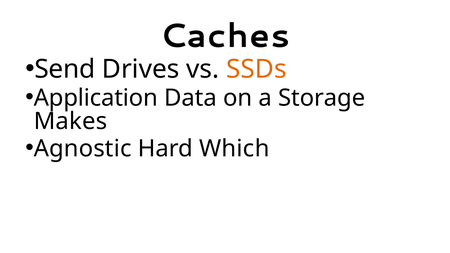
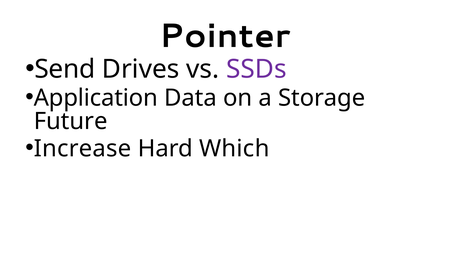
Caches: Caches -> Pointer
SSDs colour: orange -> purple
Makes: Makes -> Future
Agnostic: Agnostic -> Increase
